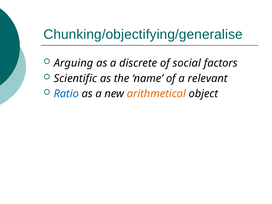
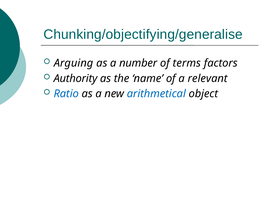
discrete: discrete -> number
social: social -> terms
Scientific: Scientific -> Authority
arithmetical colour: orange -> blue
